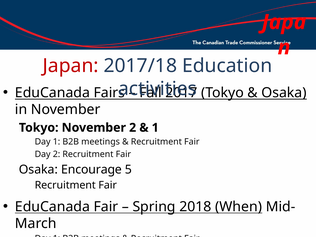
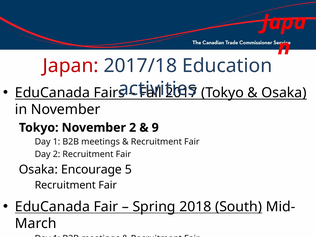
1 at (155, 128): 1 -> 9
When: When -> South
